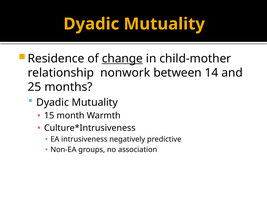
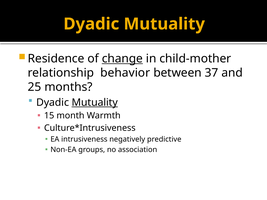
nonwork: nonwork -> behavior
14: 14 -> 37
Mutuality at (95, 103) underline: none -> present
